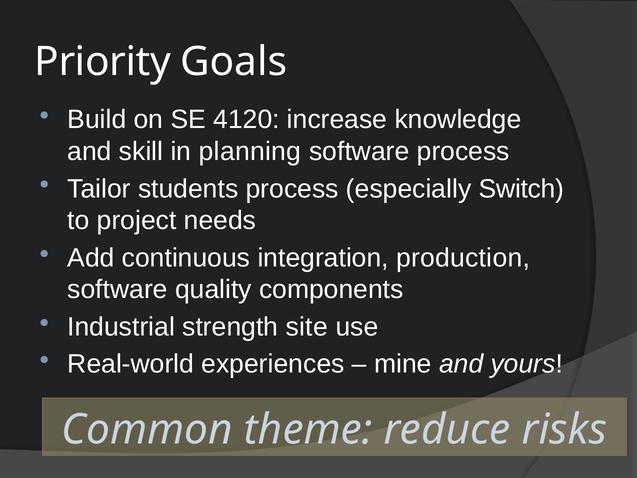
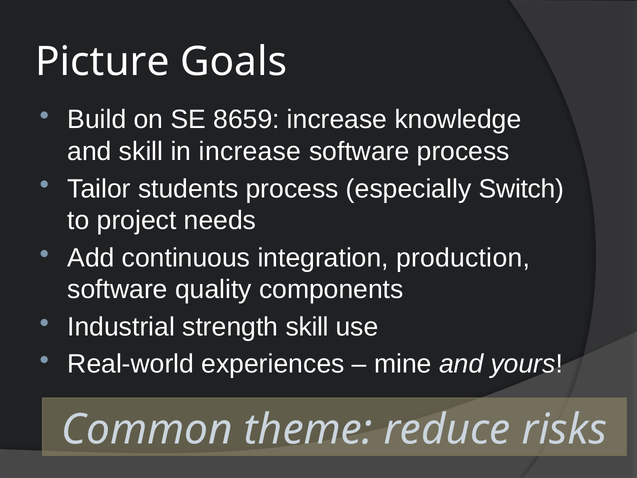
Priority: Priority -> Picture
4120: 4120 -> 8659
in planning: planning -> increase
strength site: site -> skill
